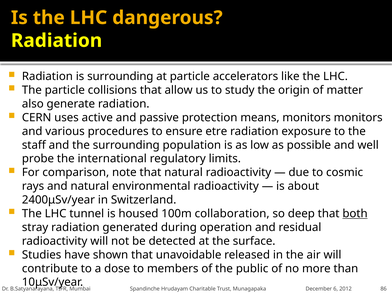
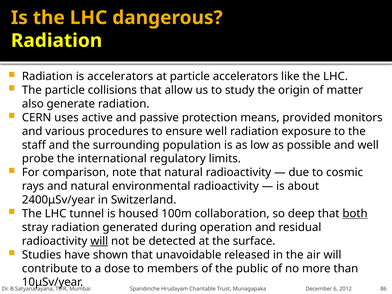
is surrounding: surrounding -> accelerators
means monitors: monitors -> provided
ensure etre: etre -> well
will at (99, 241) underline: none -> present
